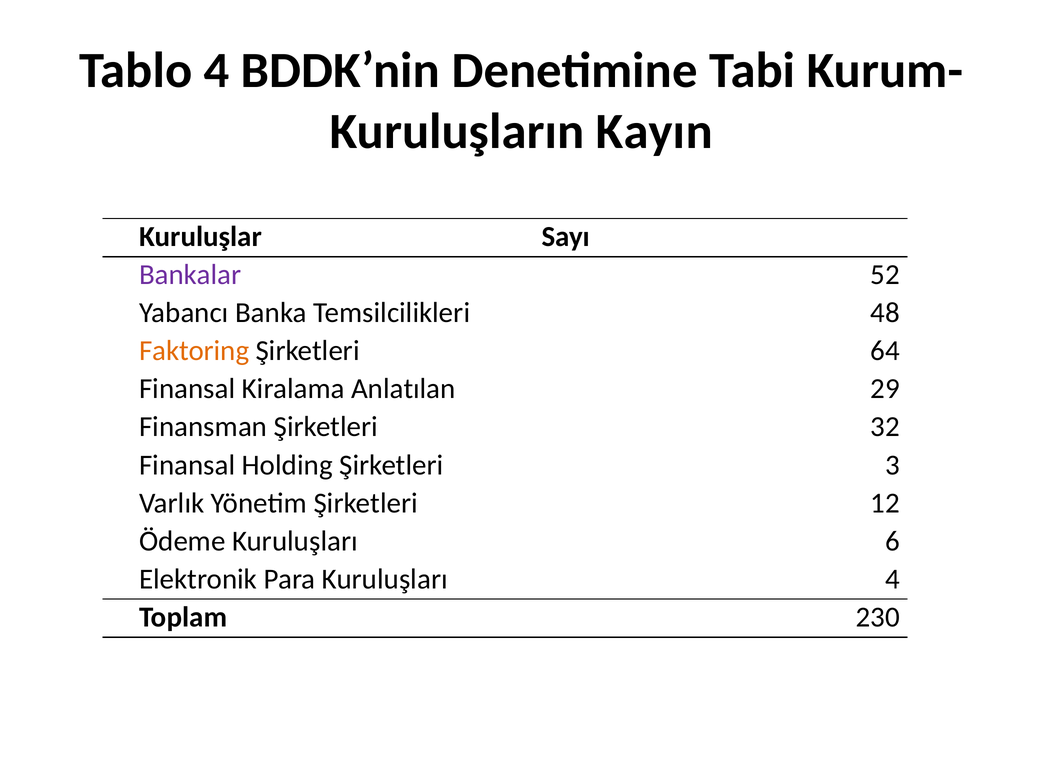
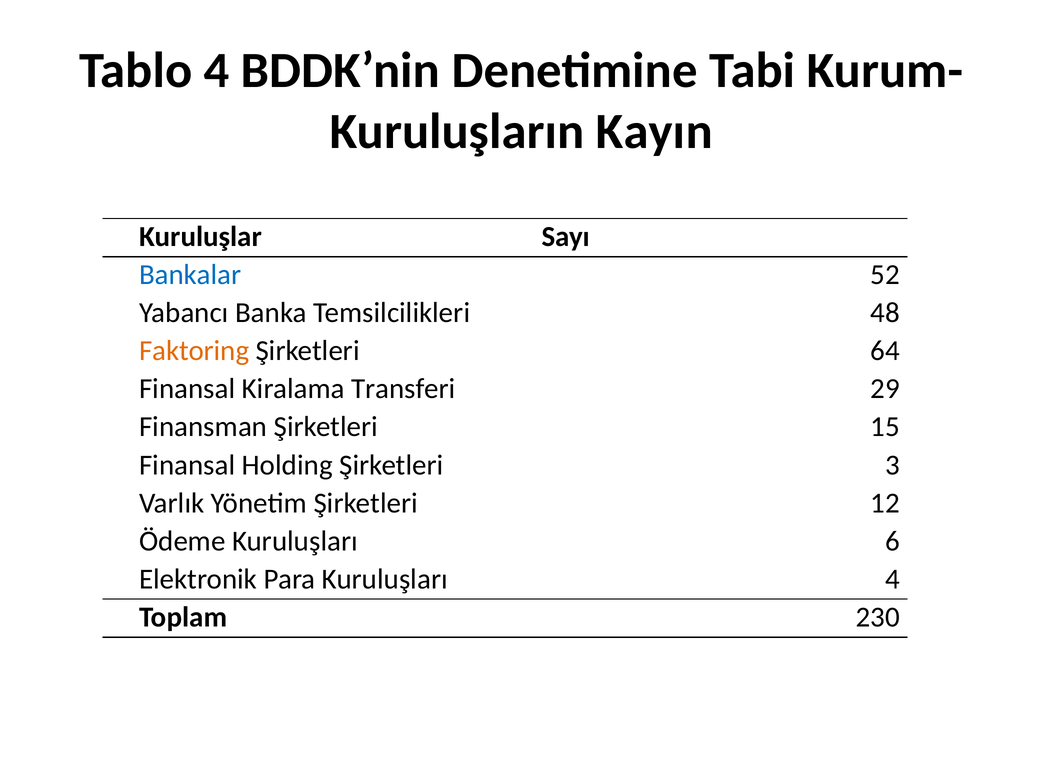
Bankalar colour: purple -> blue
Anlatılan: Anlatılan -> Transferi
32: 32 -> 15
